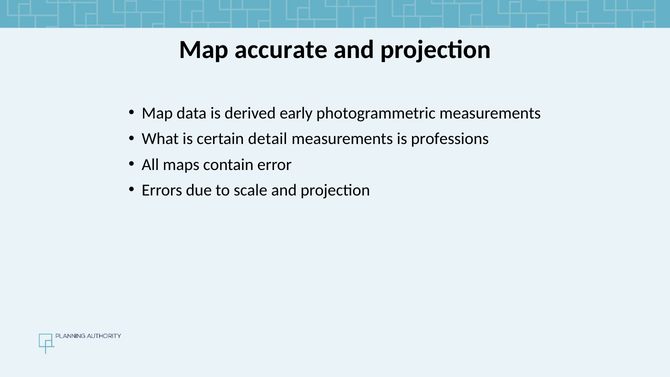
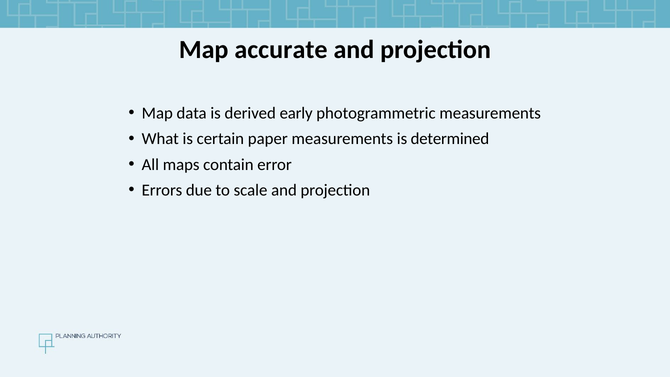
detail: detail -> paper
professions: professions -> determined
